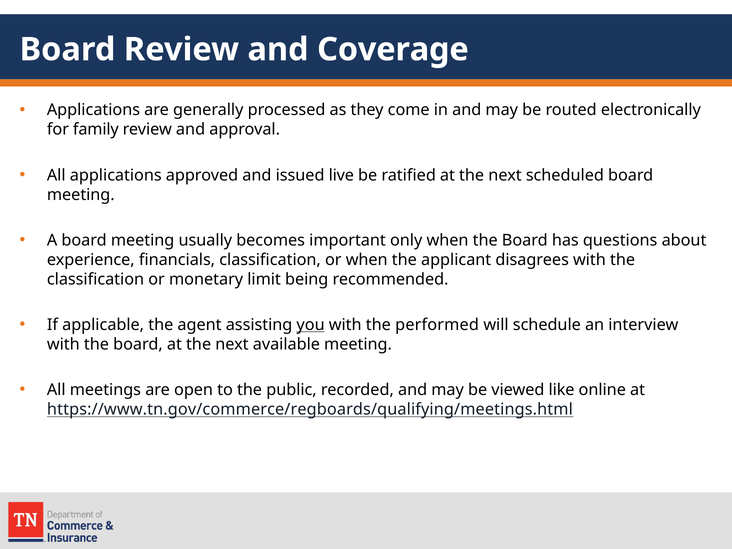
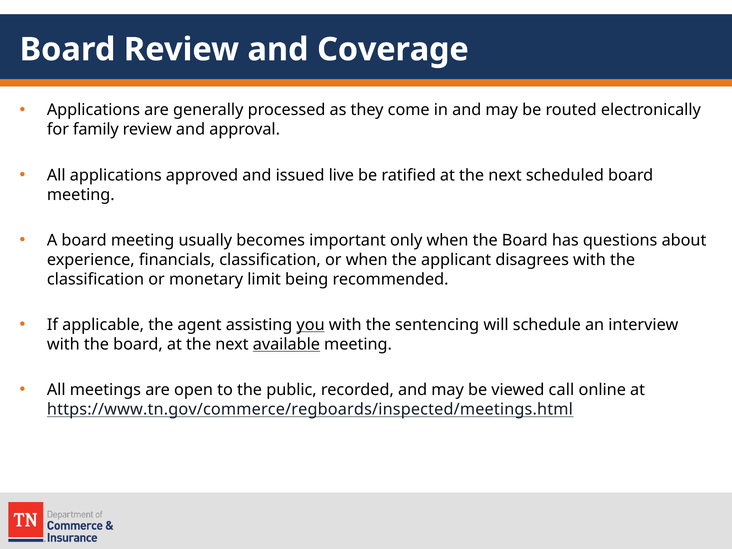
performed: performed -> sentencing
available underline: none -> present
like: like -> call
https://www.tn.gov/commerce/regboards/qualifying/meetings.html: https://www.tn.gov/commerce/regboards/qualifying/meetings.html -> https://www.tn.gov/commerce/regboards/inspected/meetings.html
